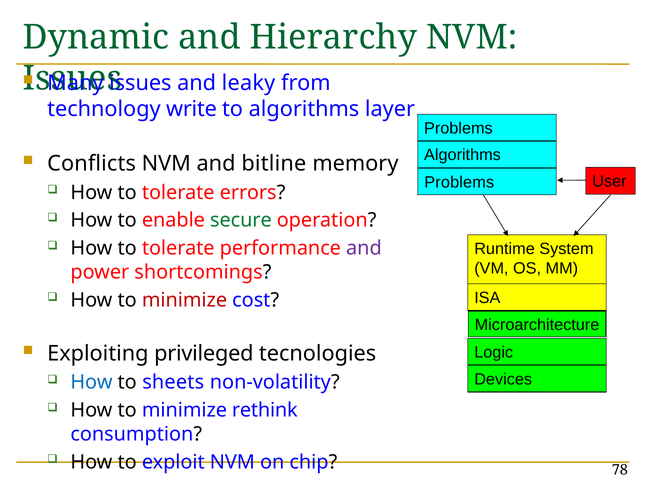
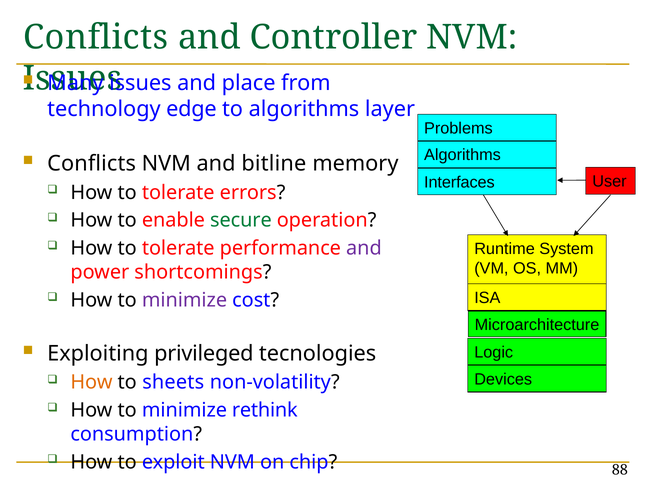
Dynamic at (96, 37): Dynamic -> Conflicts
Hierarchy: Hierarchy -> Controller
leaky: leaky -> place
write: write -> edge
Problems at (459, 182): Problems -> Interfaces
minimize at (184, 300) colour: red -> purple
How at (92, 382) colour: blue -> orange
78: 78 -> 88
